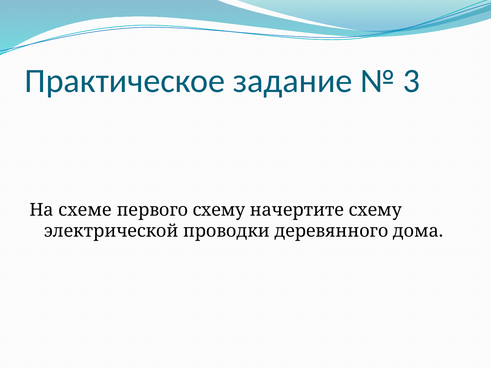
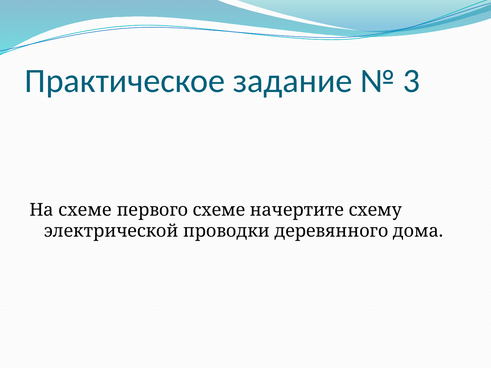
первого схему: схему -> схеме
